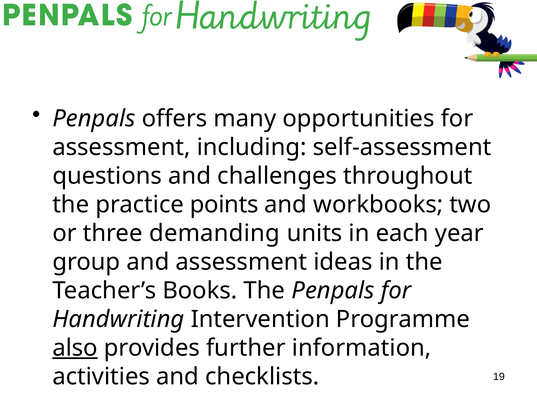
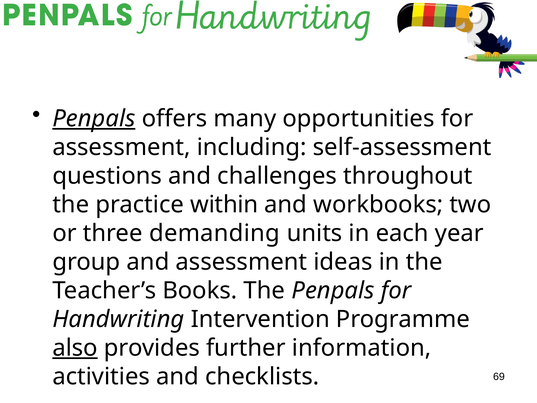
Penpals at (94, 119) underline: none -> present
points: points -> within
19: 19 -> 69
